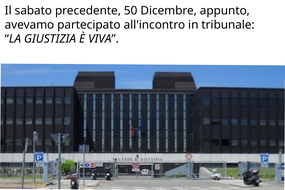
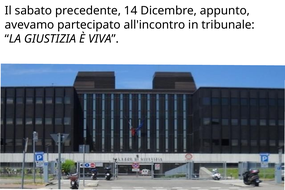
50: 50 -> 14
